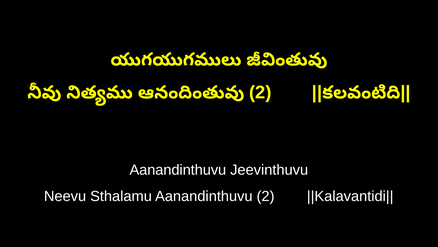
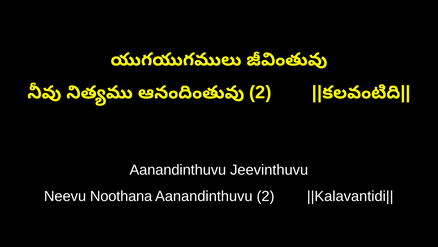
Sthalamu: Sthalamu -> Noothana
